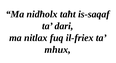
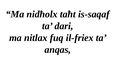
mhux: mhux -> anqas
